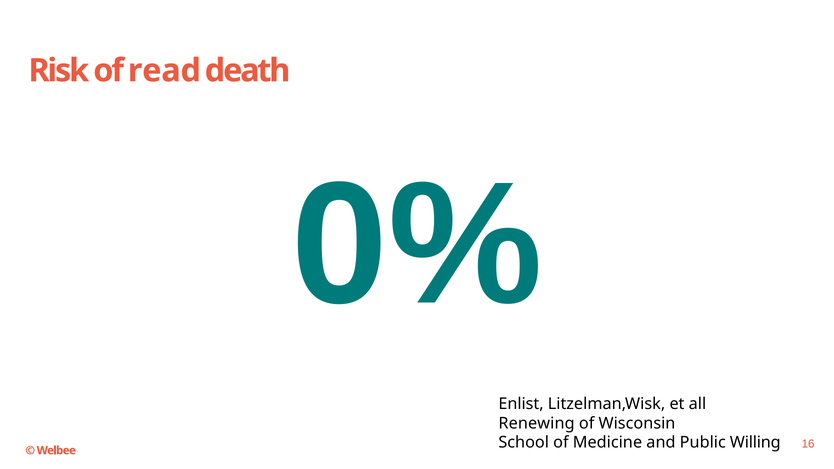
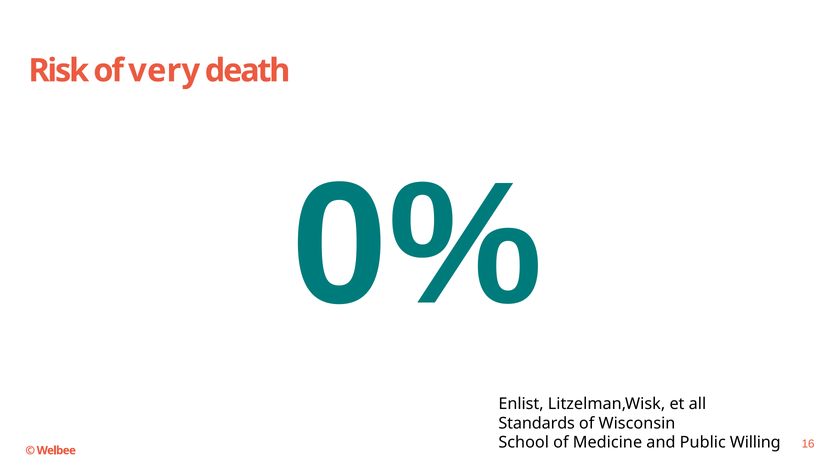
read: read -> very
Renewing: Renewing -> Standards
